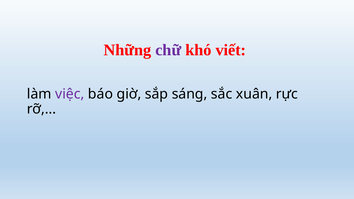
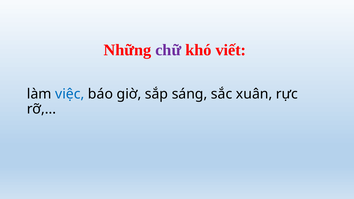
việc colour: purple -> blue
